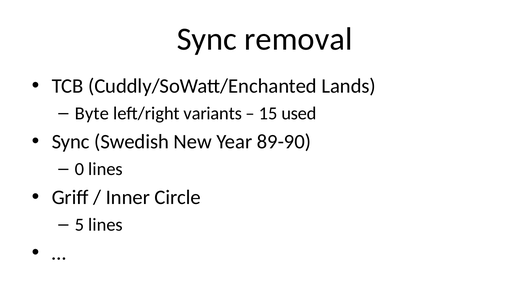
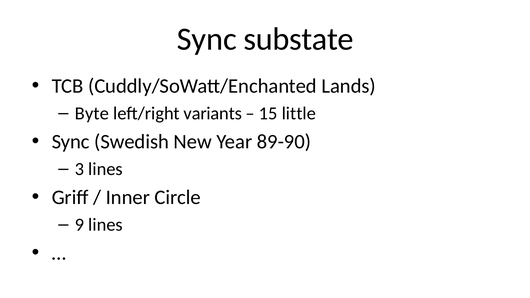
removal: removal -> substate
used: used -> little
0: 0 -> 3
5: 5 -> 9
